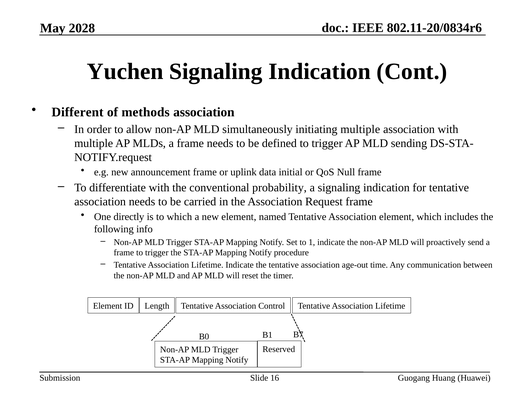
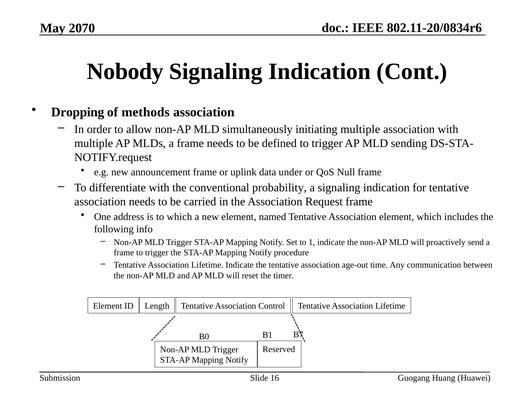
2028: 2028 -> 2070
Yuchen: Yuchen -> Nobody
Different: Different -> Dropping
initial: initial -> under
directly: directly -> address
